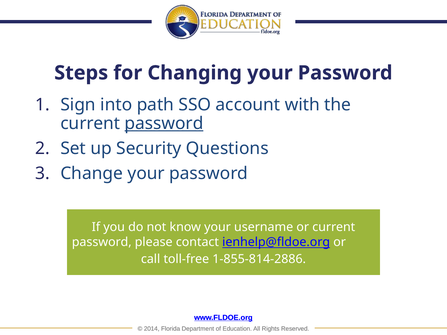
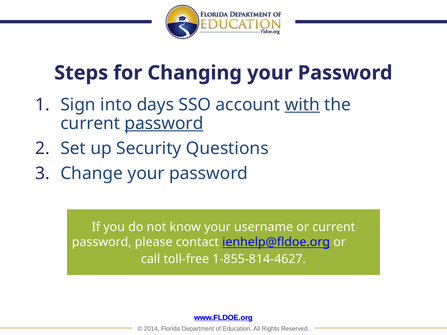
path: path -> days
with underline: none -> present
1-855-814-2886: 1-855-814-2886 -> 1-855-814-4627
